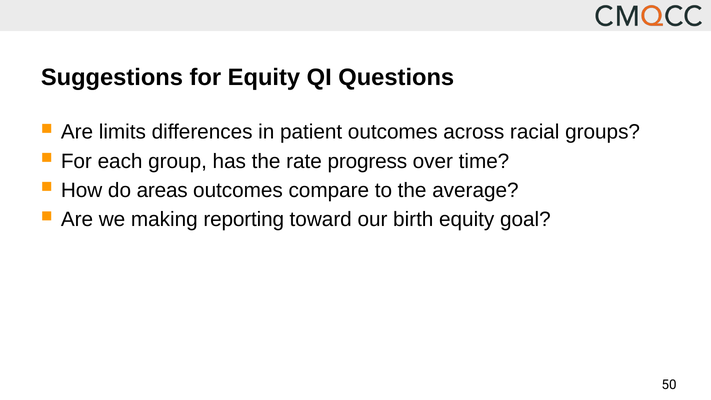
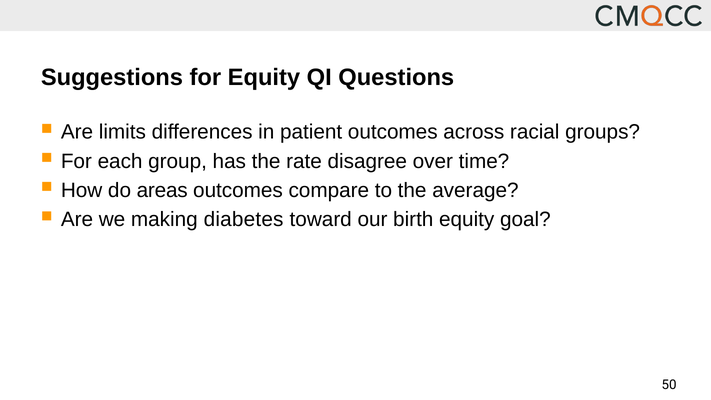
progress: progress -> disagree
reporting: reporting -> diabetes
